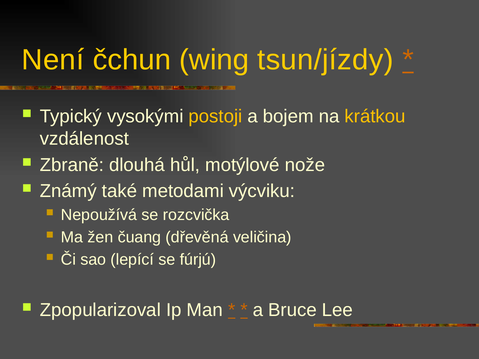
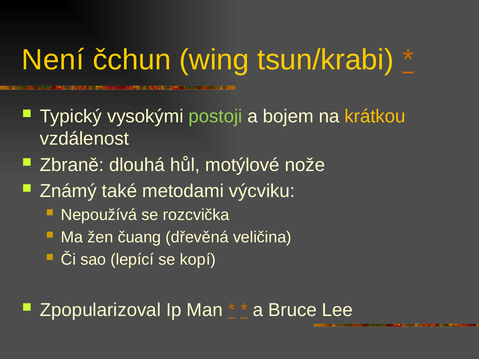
tsun/jízdy: tsun/jízdy -> tsun/krabi
postoji colour: yellow -> light green
fúrjú: fúrjú -> kopí
